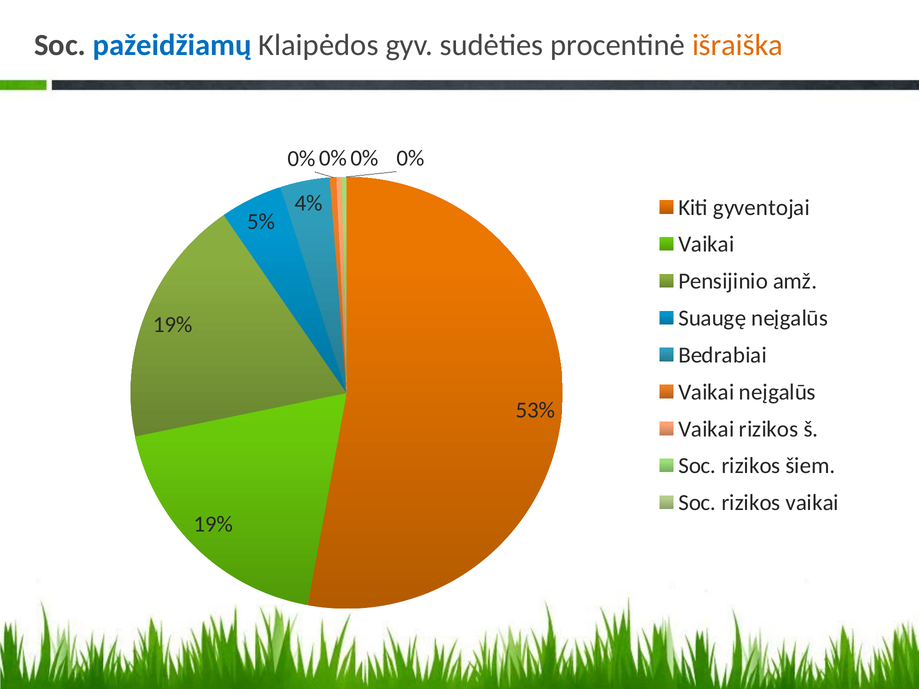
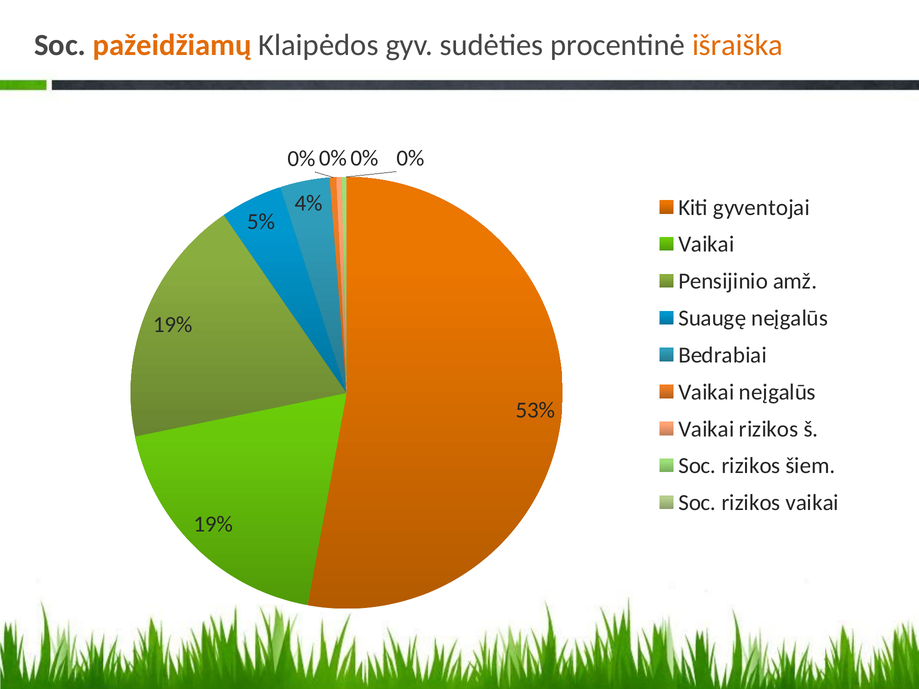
pažeidžiamų colour: blue -> orange
